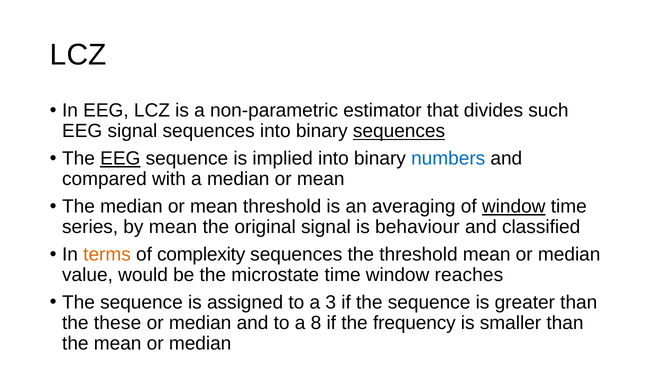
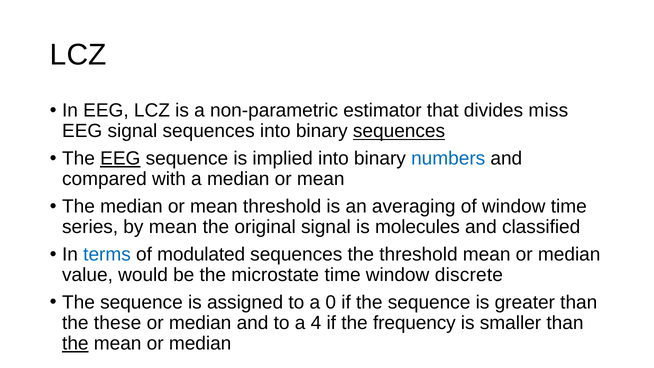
such: such -> miss
window at (514, 206) underline: present -> none
behaviour: behaviour -> molecules
terms colour: orange -> blue
complexity: complexity -> modulated
reaches: reaches -> discrete
3: 3 -> 0
8: 8 -> 4
the at (75, 343) underline: none -> present
